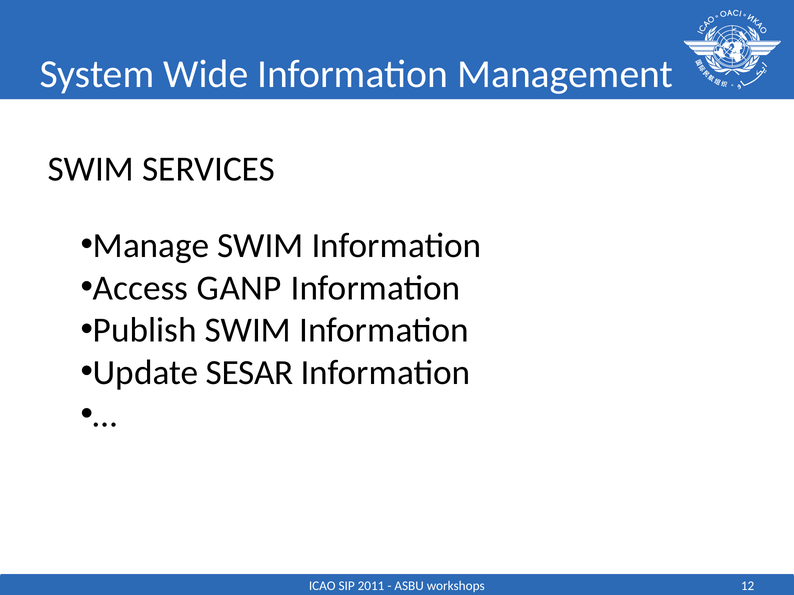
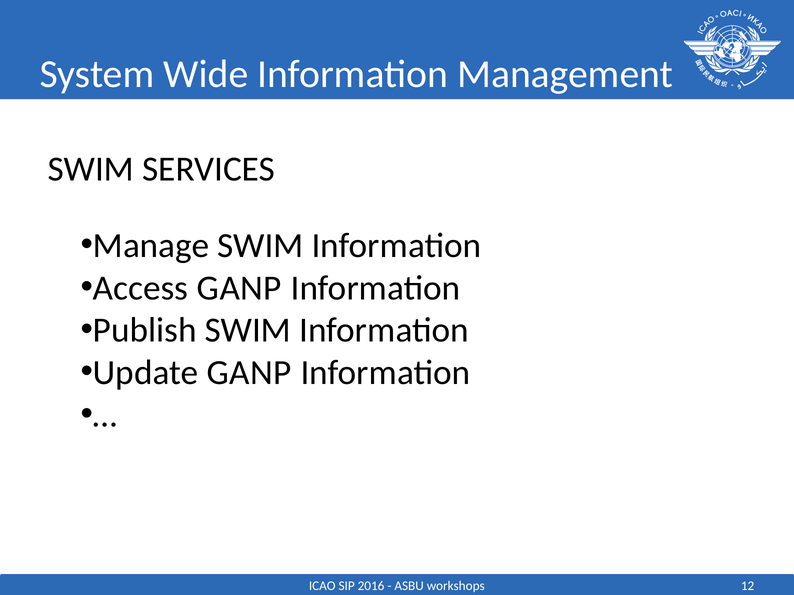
Update SESAR: SESAR -> GANP
2011: 2011 -> 2016
